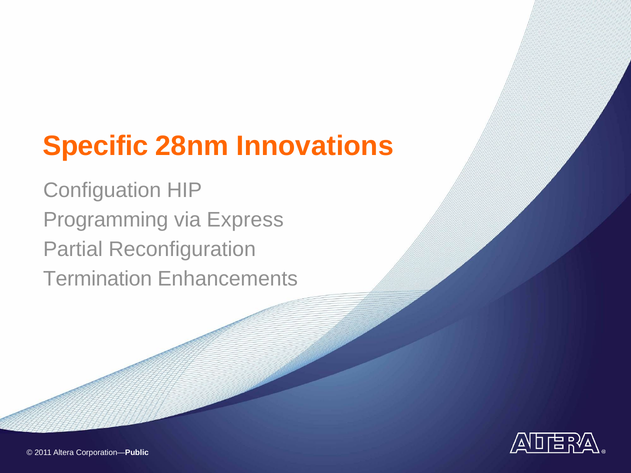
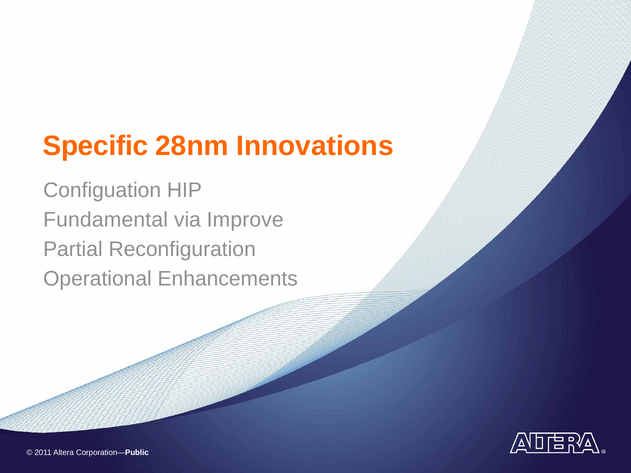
Programming: Programming -> Fundamental
Express: Express -> Improve
Termination: Termination -> Operational
